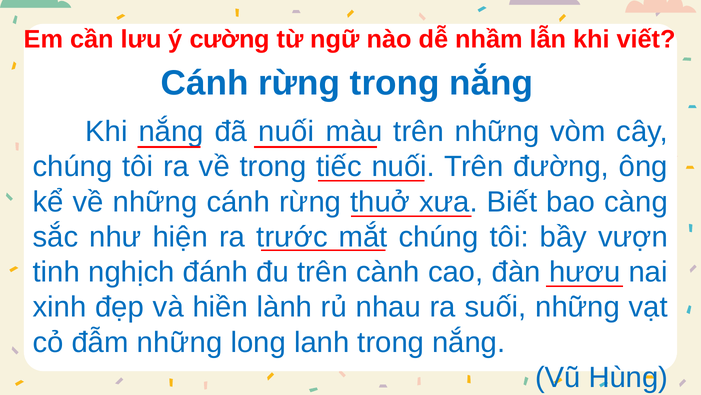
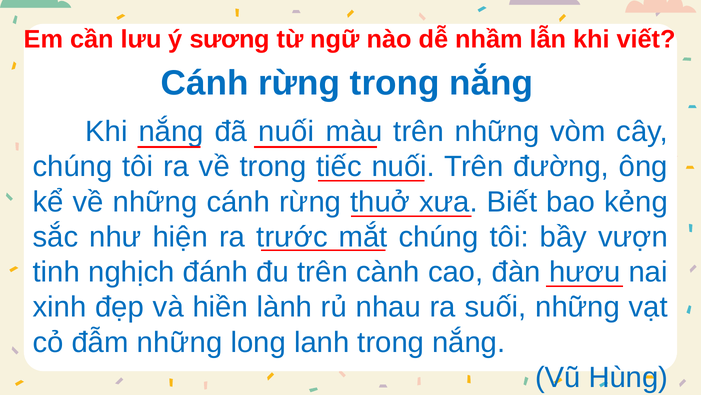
cường: cường -> sương
càng: càng -> kẻng
